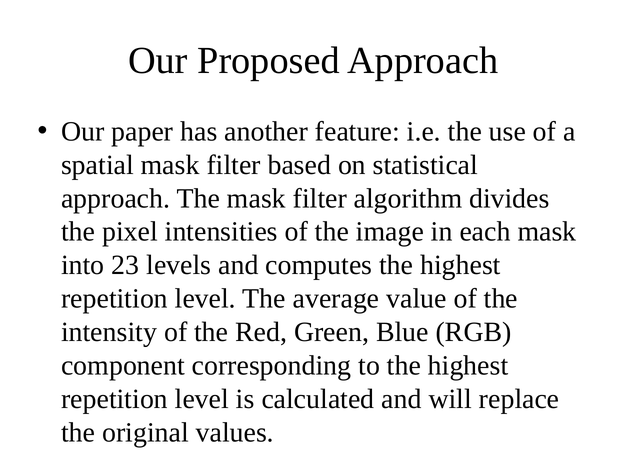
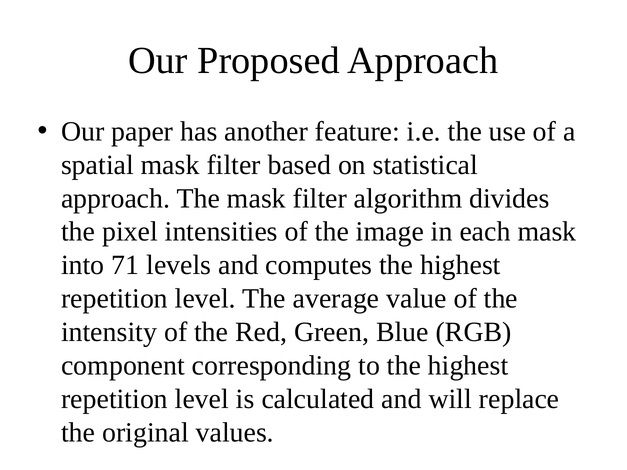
23: 23 -> 71
